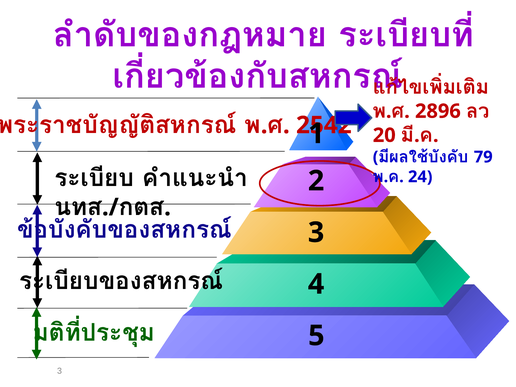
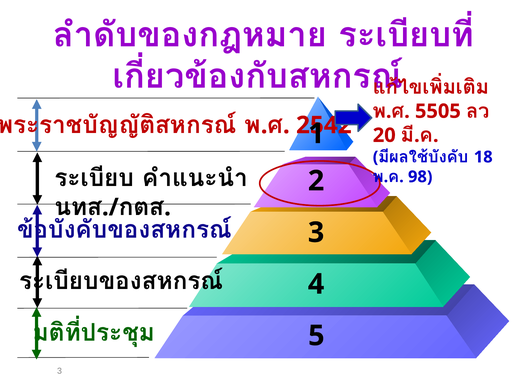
2896: 2896 -> 5505
79: 79 -> 18
24: 24 -> 98
